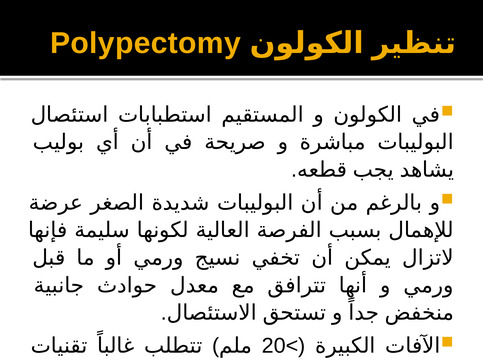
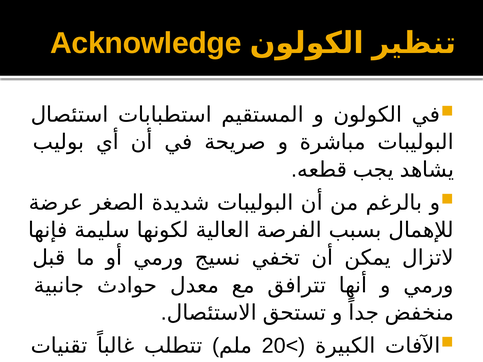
Polypectomy: Polypectomy -> Acknowledge
